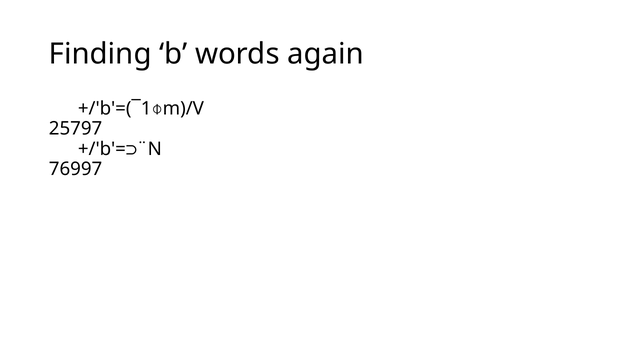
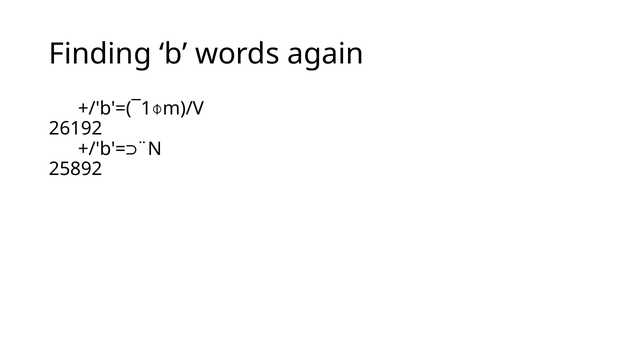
25797: 25797 -> 26192
76997: 76997 -> 25892
